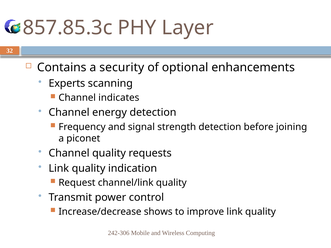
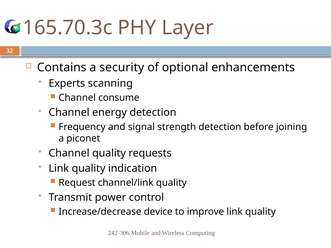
857.85.3c: 857.85.3c -> 165.70.3c
indicates: indicates -> consume
shows: shows -> device
